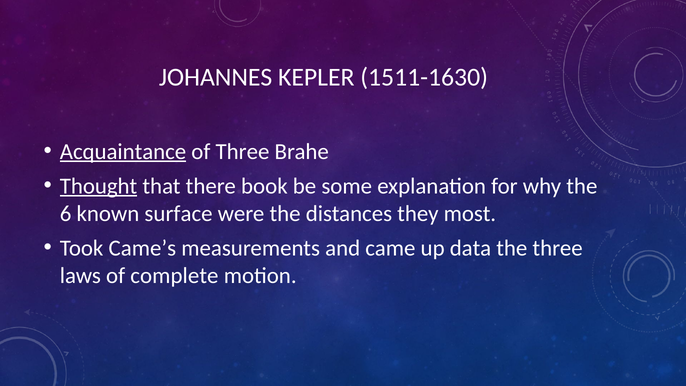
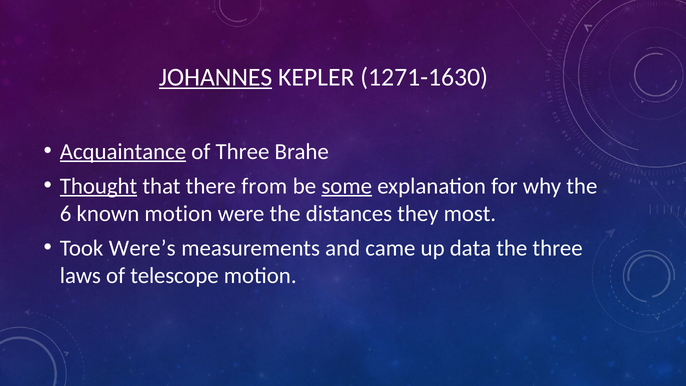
JOHANNES underline: none -> present
1511-1630: 1511-1630 -> 1271-1630
book: book -> from
some underline: none -> present
known surface: surface -> motion
Came’s: Came’s -> Were’s
complete: complete -> telescope
